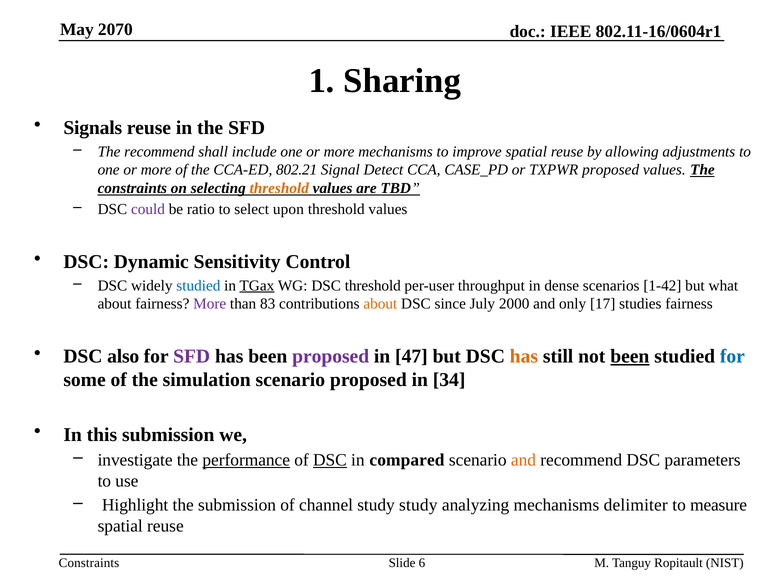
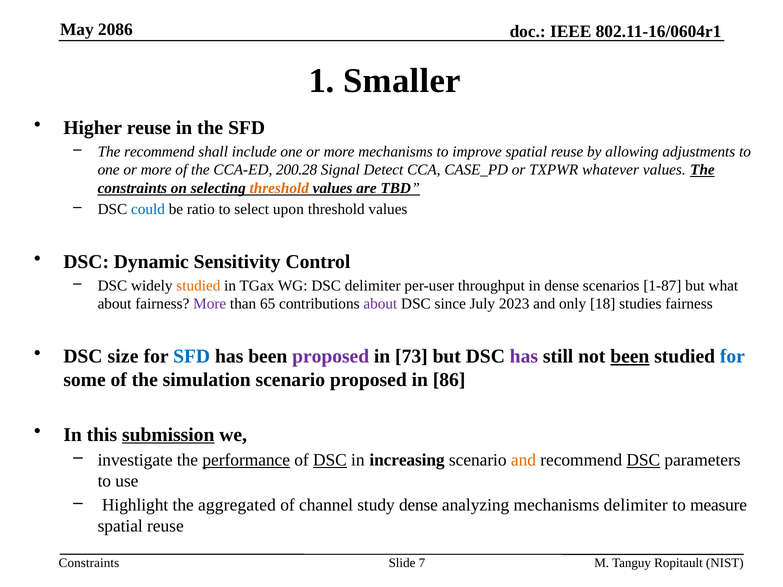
2070: 2070 -> 2086
Sharing: Sharing -> Smaller
Signals: Signals -> Higher
802.21: 802.21 -> 200.28
TXPWR proposed: proposed -> whatever
could colour: purple -> blue
studied at (198, 286) colour: blue -> orange
TGax underline: present -> none
DSC threshold: threshold -> delimiter
1-42: 1-42 -> 1-87
83: 83 -> 65
about at (380, 304) colour: orange -> purple
2000: 2000 -> 2023
17: 17 -> 18
also: also -> size
SFD at (192, 356) colour: purple -> blue
47: 47 -> 73
has at (524, 356) colour: orange -> purple
34: 34 -> 86
submission at (168, 435) underline: none -> present
compared: compared -> increasing
DSC at (643, 460) underline: none -> present
the submission: submission -> aggregated
study study: study -> dense
6: 6 -> 7
